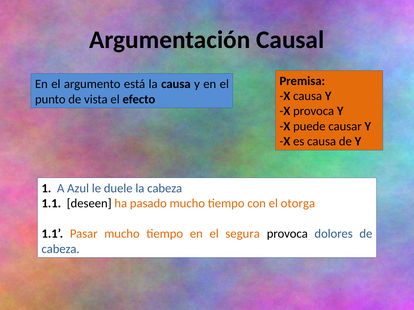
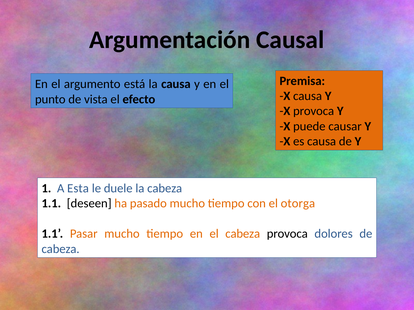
Azul: Azul -> Esta
el segura: segura -> cabeza
